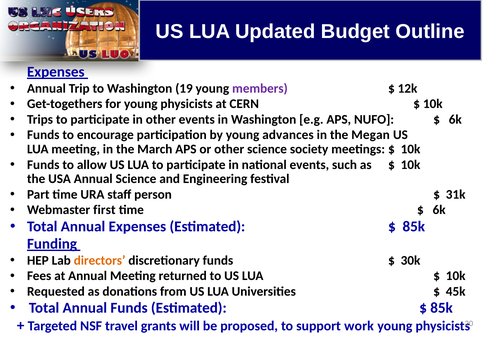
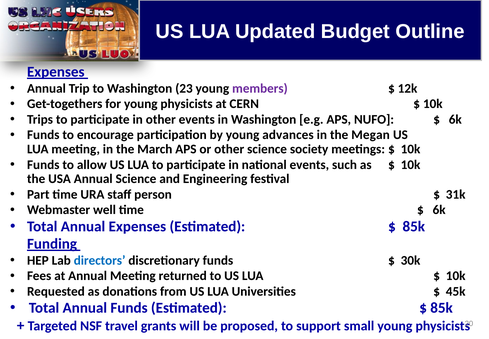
19: 19 -> 23
first: first -> well
directors colour: orange -> blue
work: work -> small
